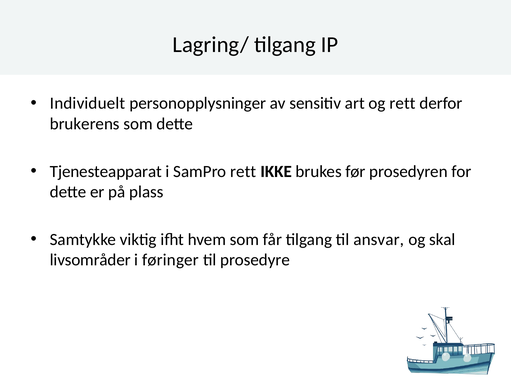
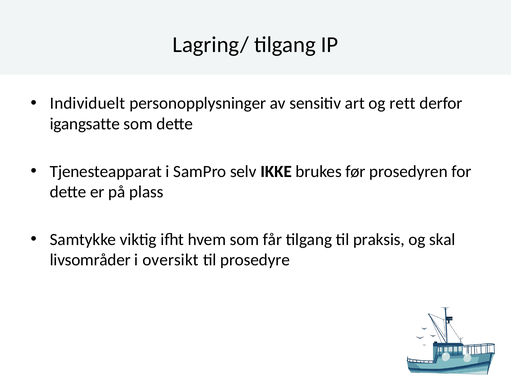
brukerens: brukerens -> igangsatte
SamPro rett: rett -> selv
ansvar: ansvar -> praksis
føringer: føringer -> oversikt
